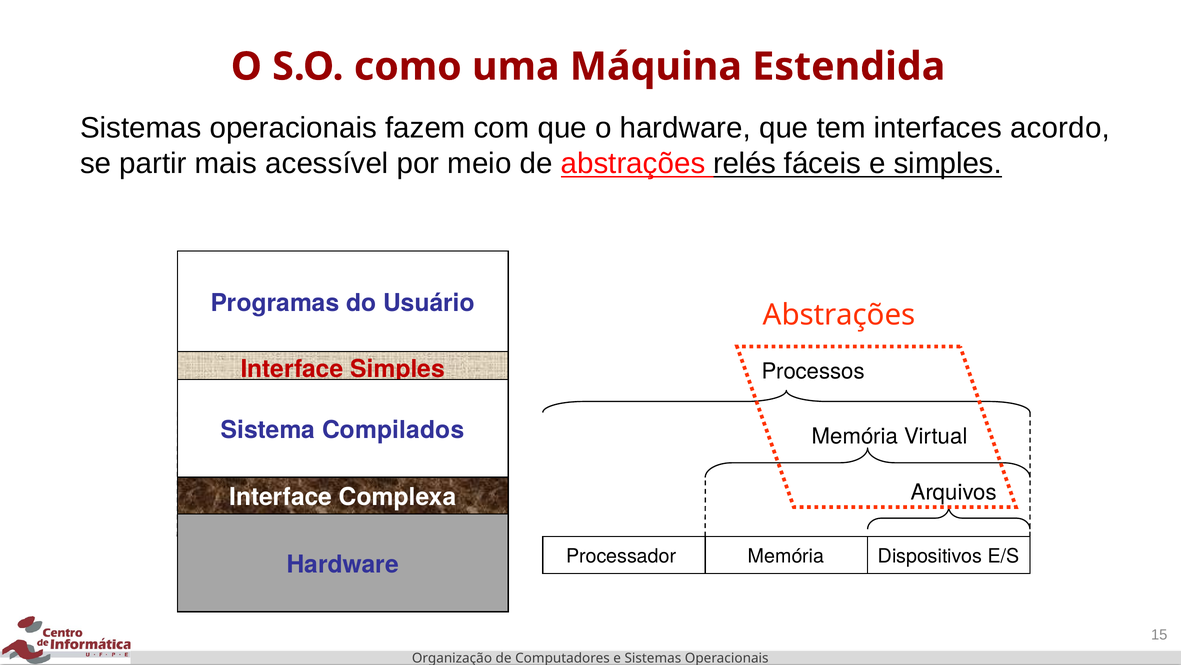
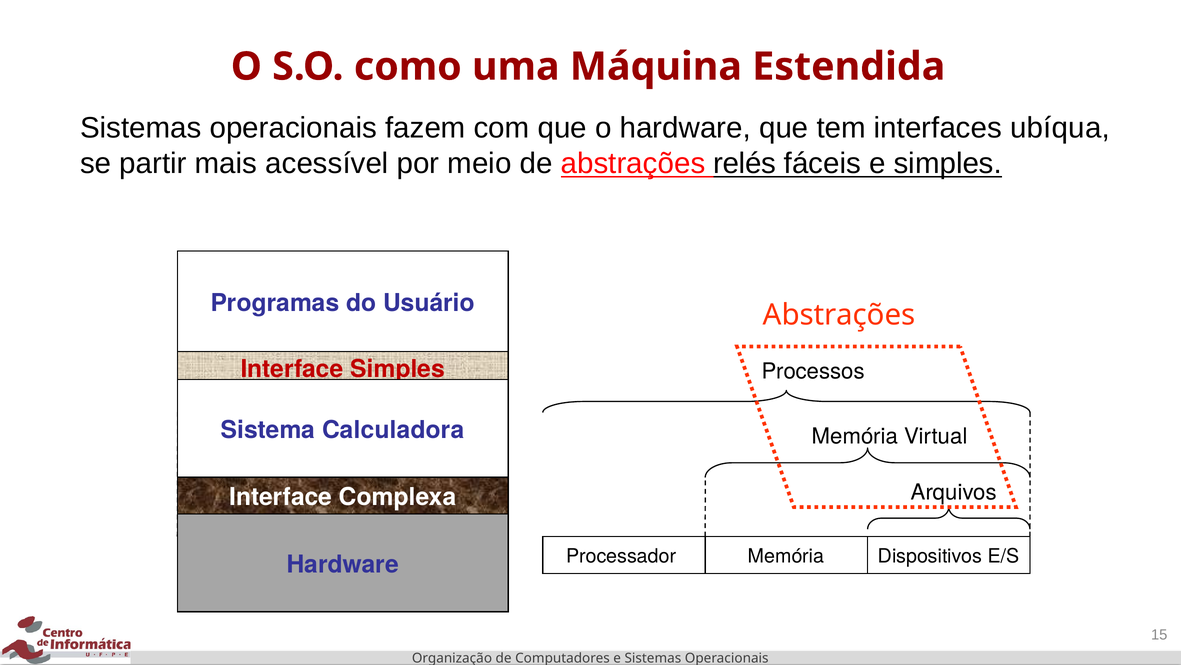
acordo: acordo -> ubíqua
Compilados: Compilados -> Calculadora
